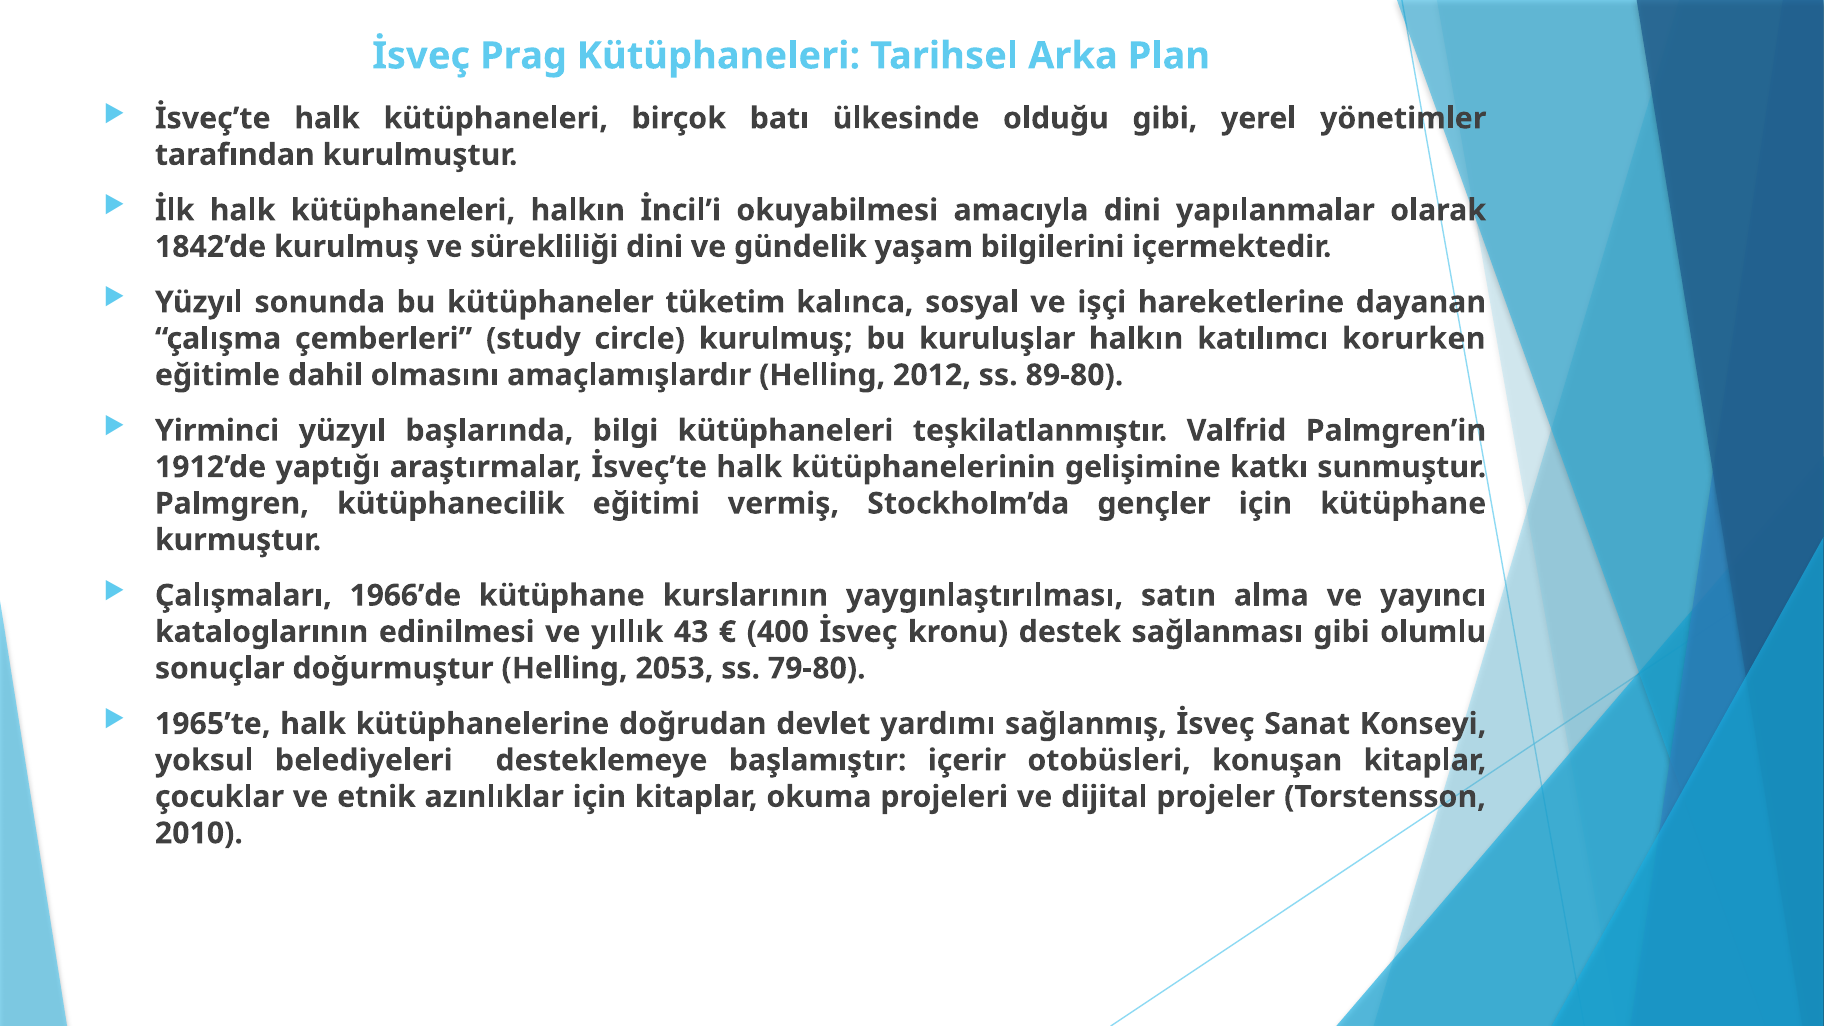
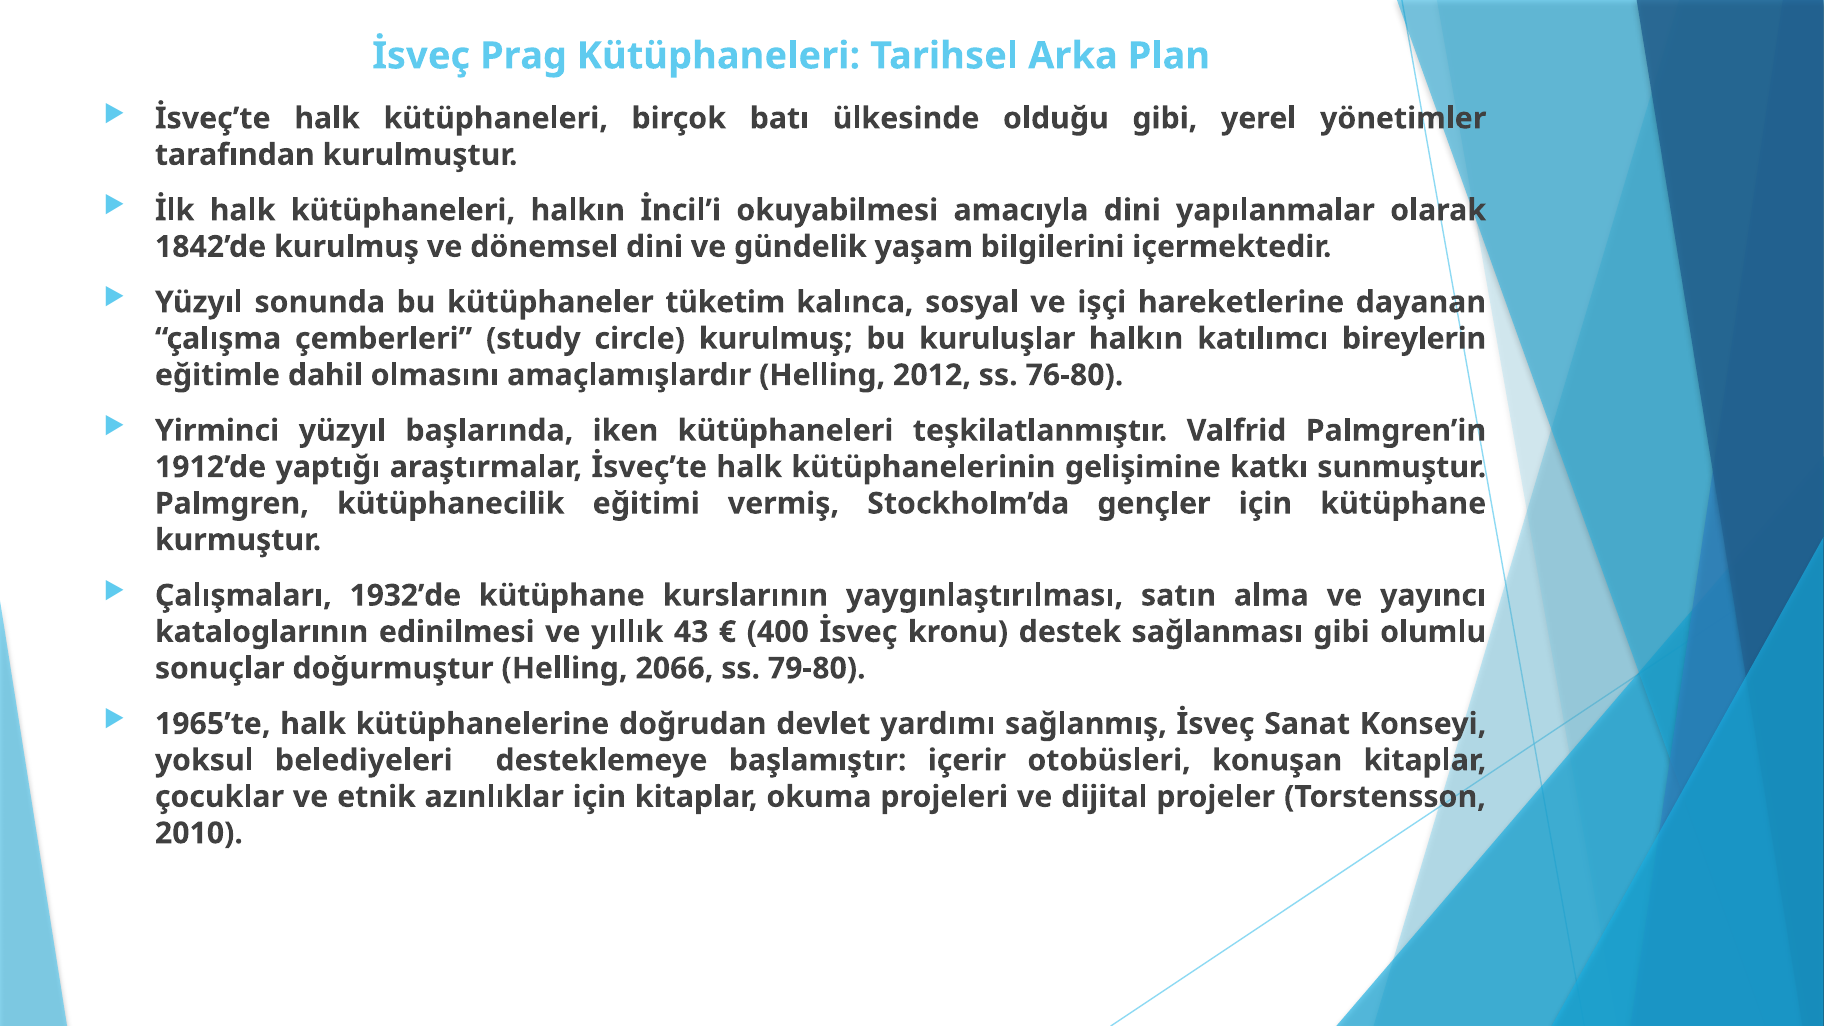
sürekliliği: sürekliliği -> dönemsel
korurken: korurken -> bireylerin
89-80: 89-80 -> 76-80
bilgi: bilgi -> iken
1966’de: 1966’de -> 1932’de
2053: 2053 -> 2066
